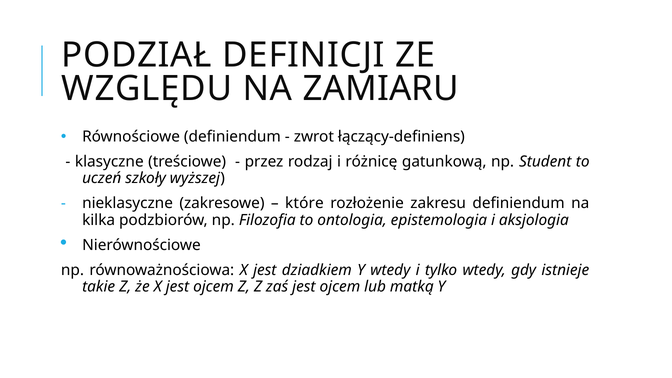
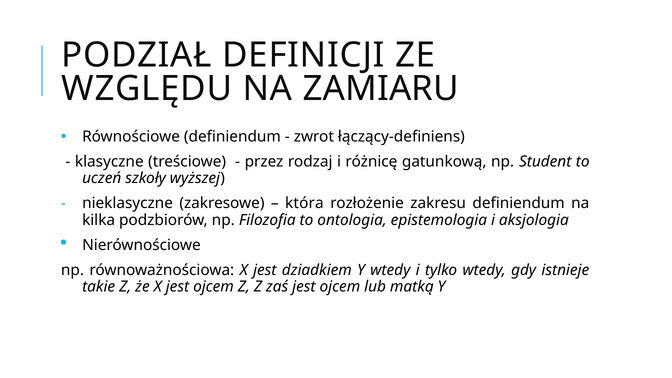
które: które -> która
